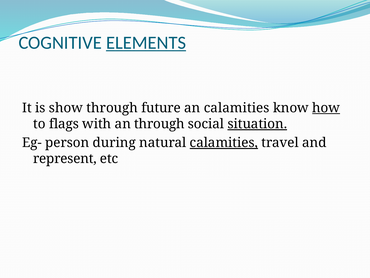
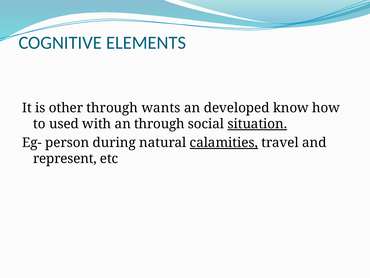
ELEMENTS underline: present -> none
show: show -> other
future: future -> wants
an calamities: calamities -> developed
how underline: present -> none
flags: flags -> used
